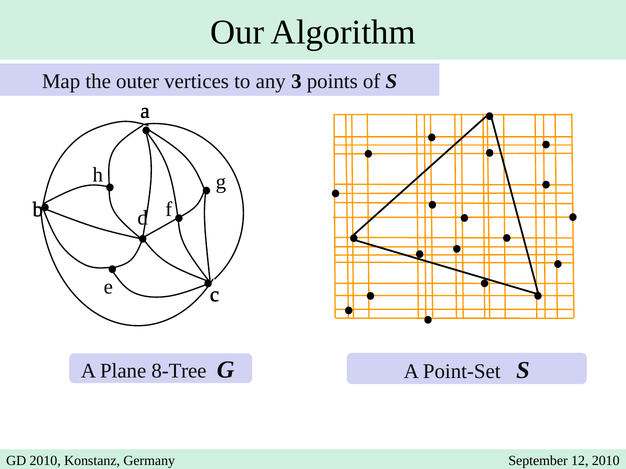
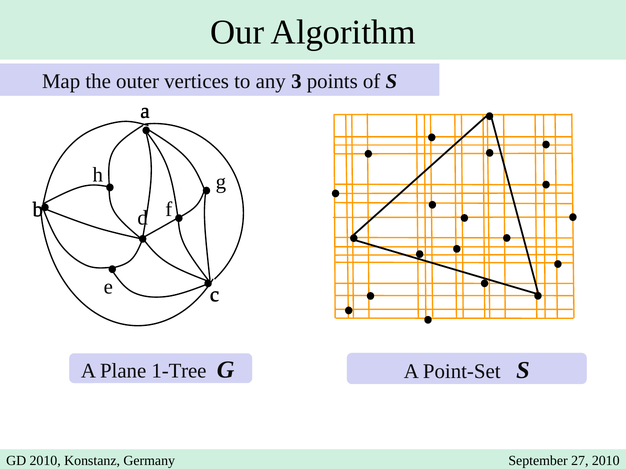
8-Tree: 8-Tree -> 1-Tree
12: 12 -> 27
